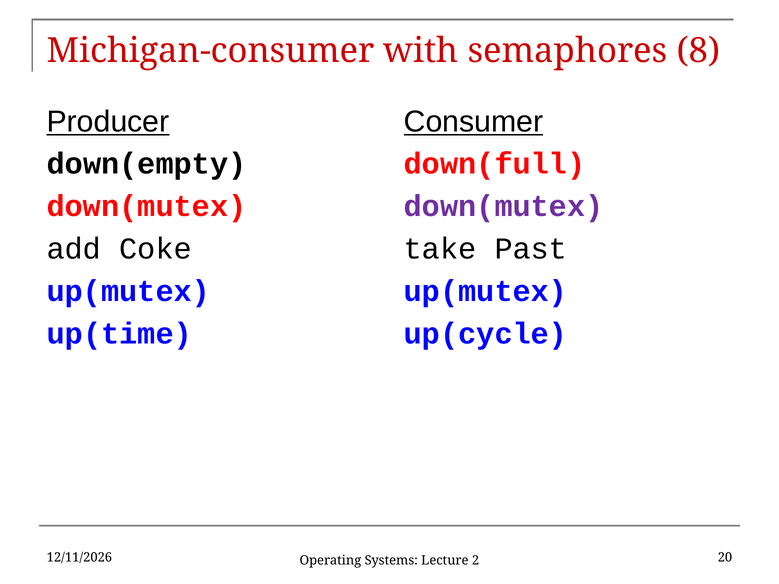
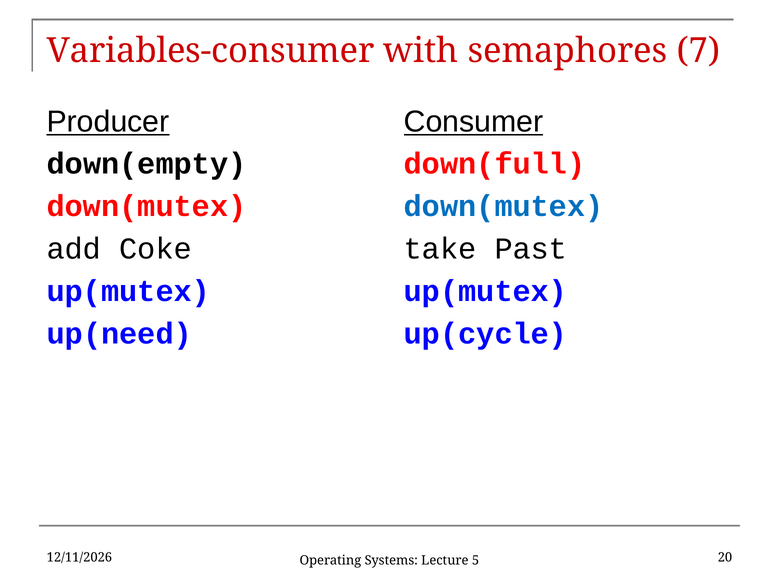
Michigan-consumer: Michigan-consumer -> Variables-consumer
8: 8 -> 7
down(mutex at (504, 206) colour: purple -> blue
up(time: up(time -> up(need
2: 2 -> 5
